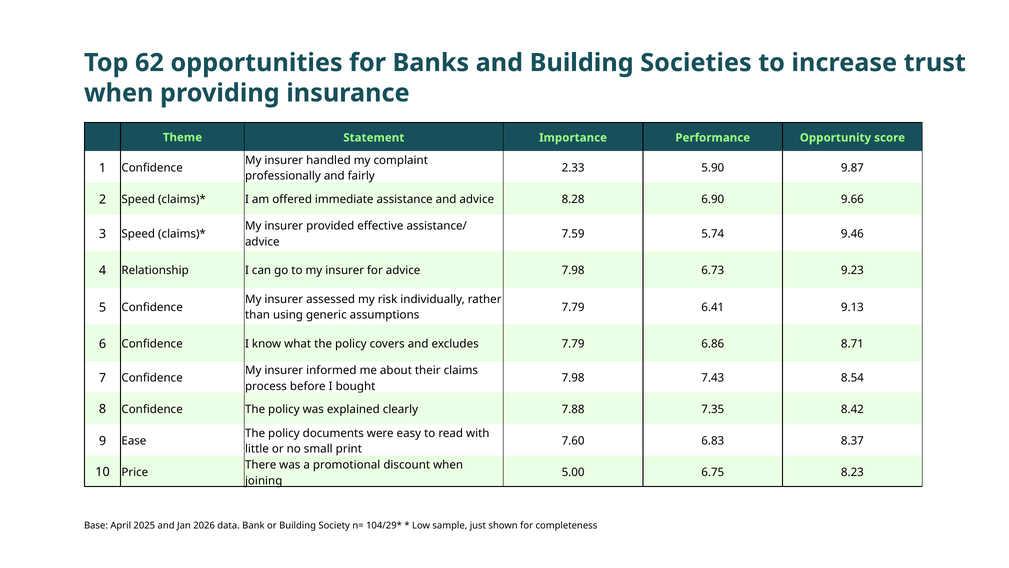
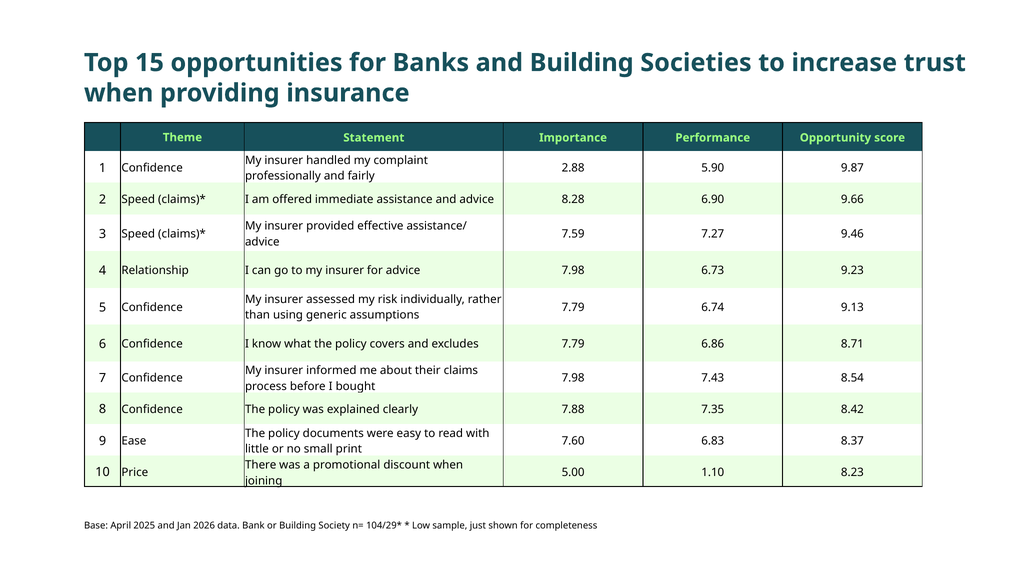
62: 62 -> 15
2.33: 2.33 -> 2.88
5.74: 5.74 -> 7.27
6.41: 6.41 -> 6.74
6.75: 6.75 -> 1.10
